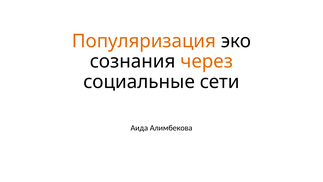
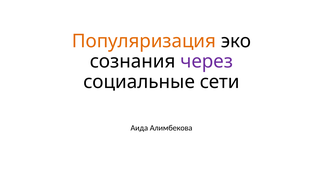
через colour: orange -> purple
